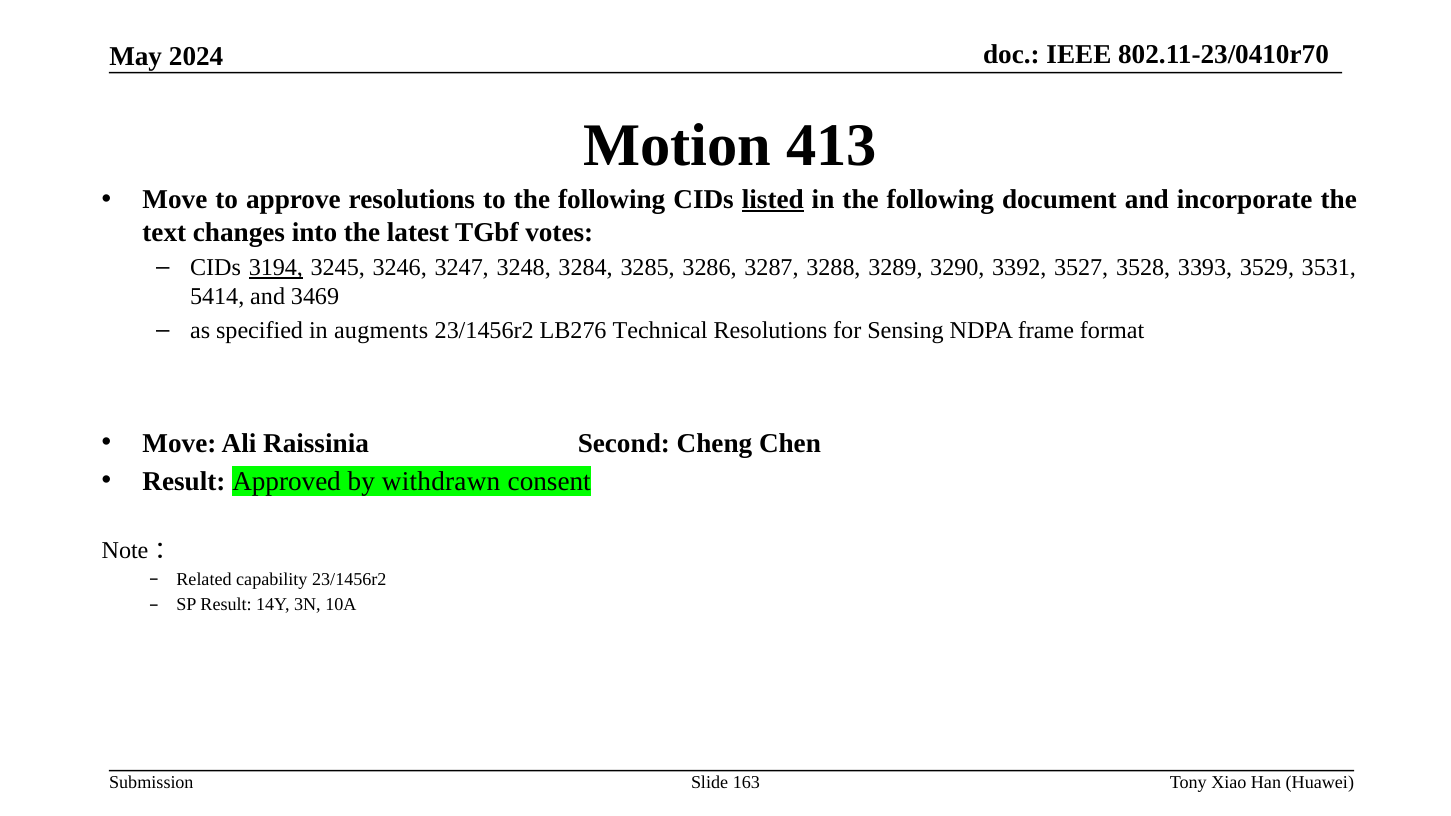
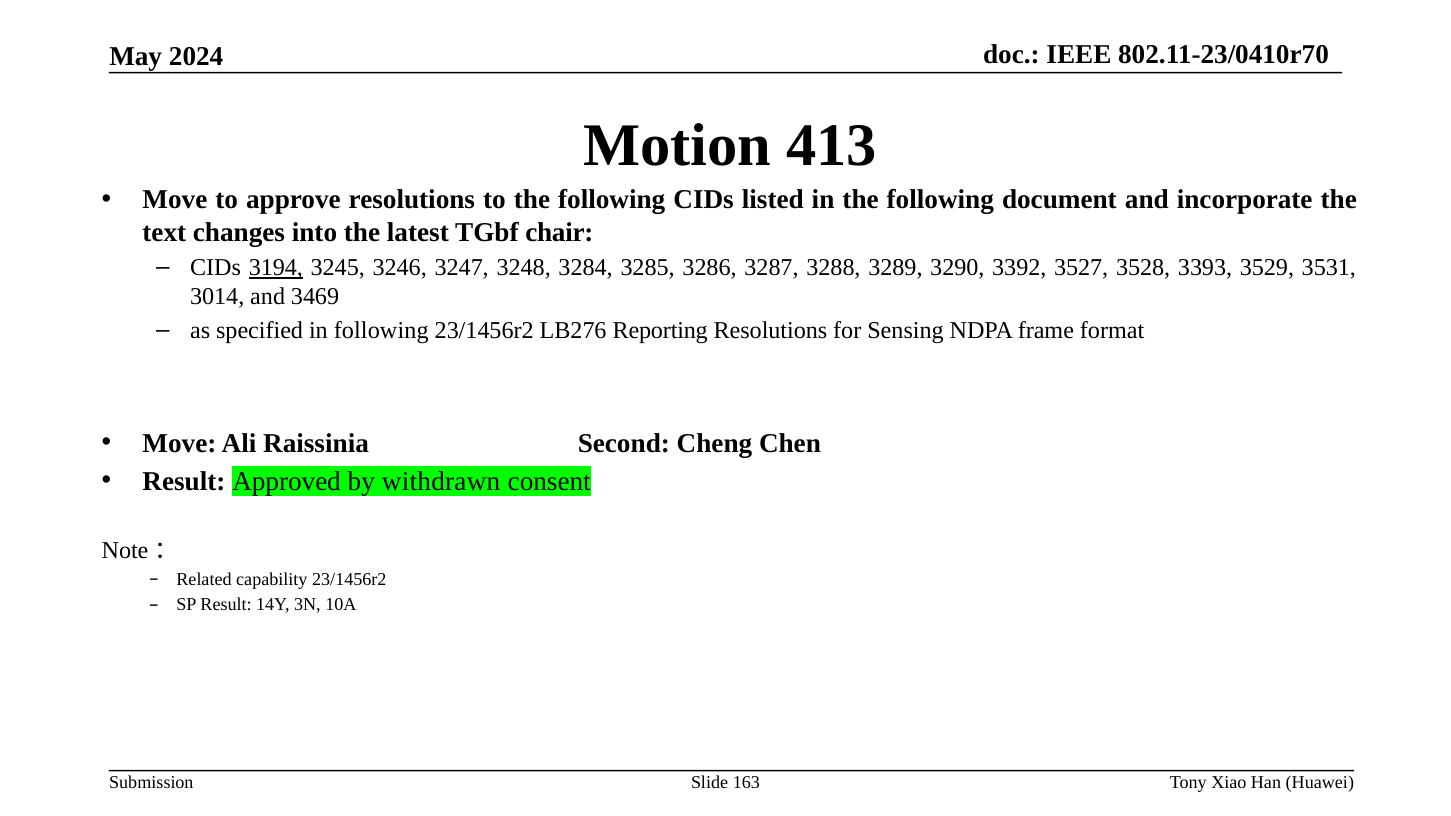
listed underline: present -> none
votes: votes -> chair
5414: 5414 -> 3014
in augments: augments -> following
Technical: Technical -> Reporting
